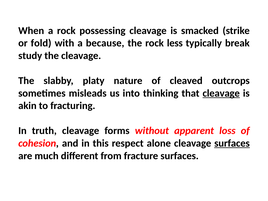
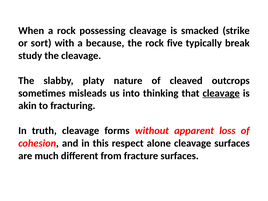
fold: fold -> sort
less: less -> five
surfaces at (232, 143) underline: present -> none
